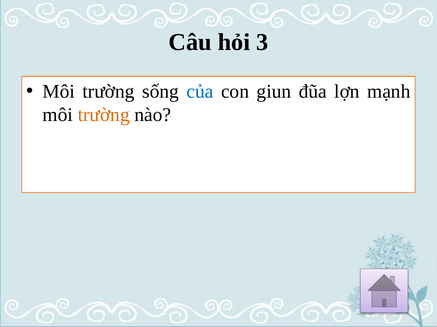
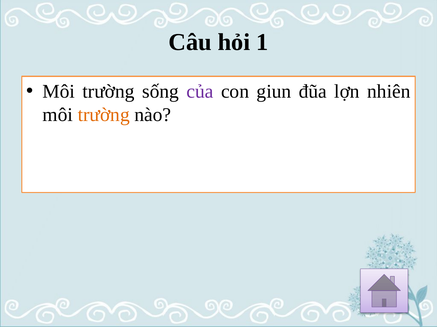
3: 3 -> 1
của colour: blue -> purple
mạnh: mạnh -> nhiên
